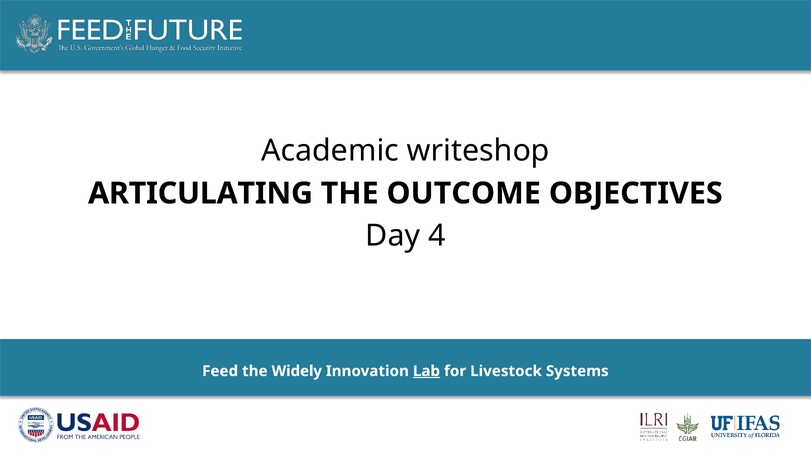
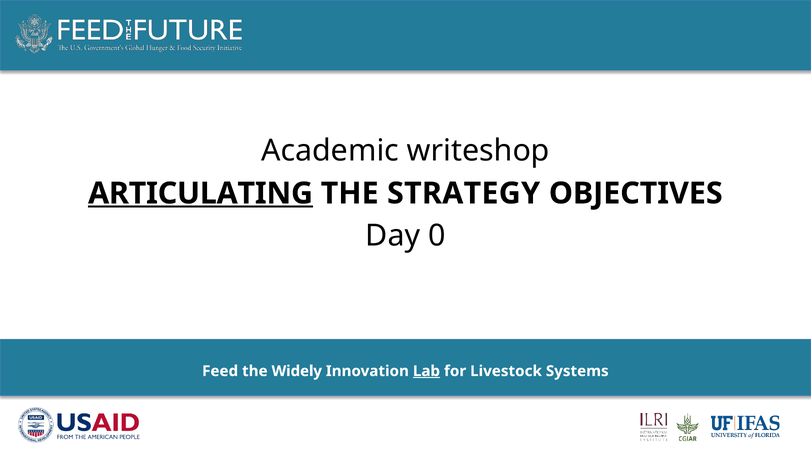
ARTICULATING underline: none -> present
OUTCOME: OUTCOME -> STRATEGY
4: 4 -> 0
